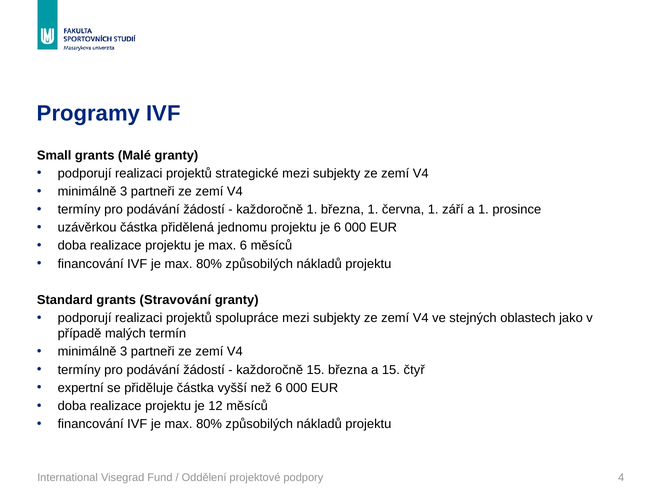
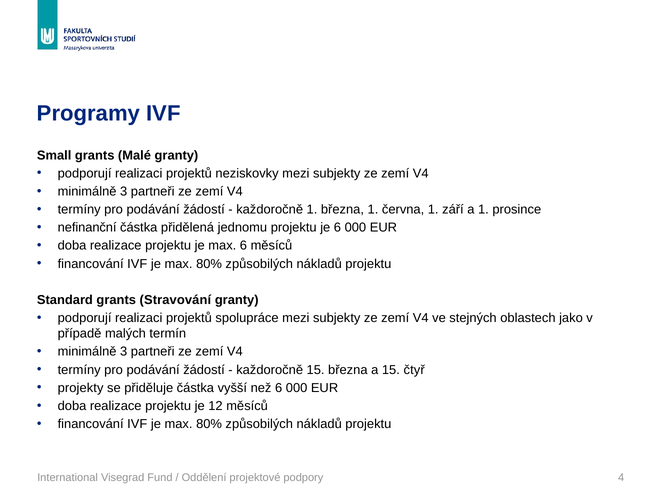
strategické: strategické -> neziskovky
uzávěrkou: uzávěrkou -> nefinanční
expertní: expertní -> projekty
